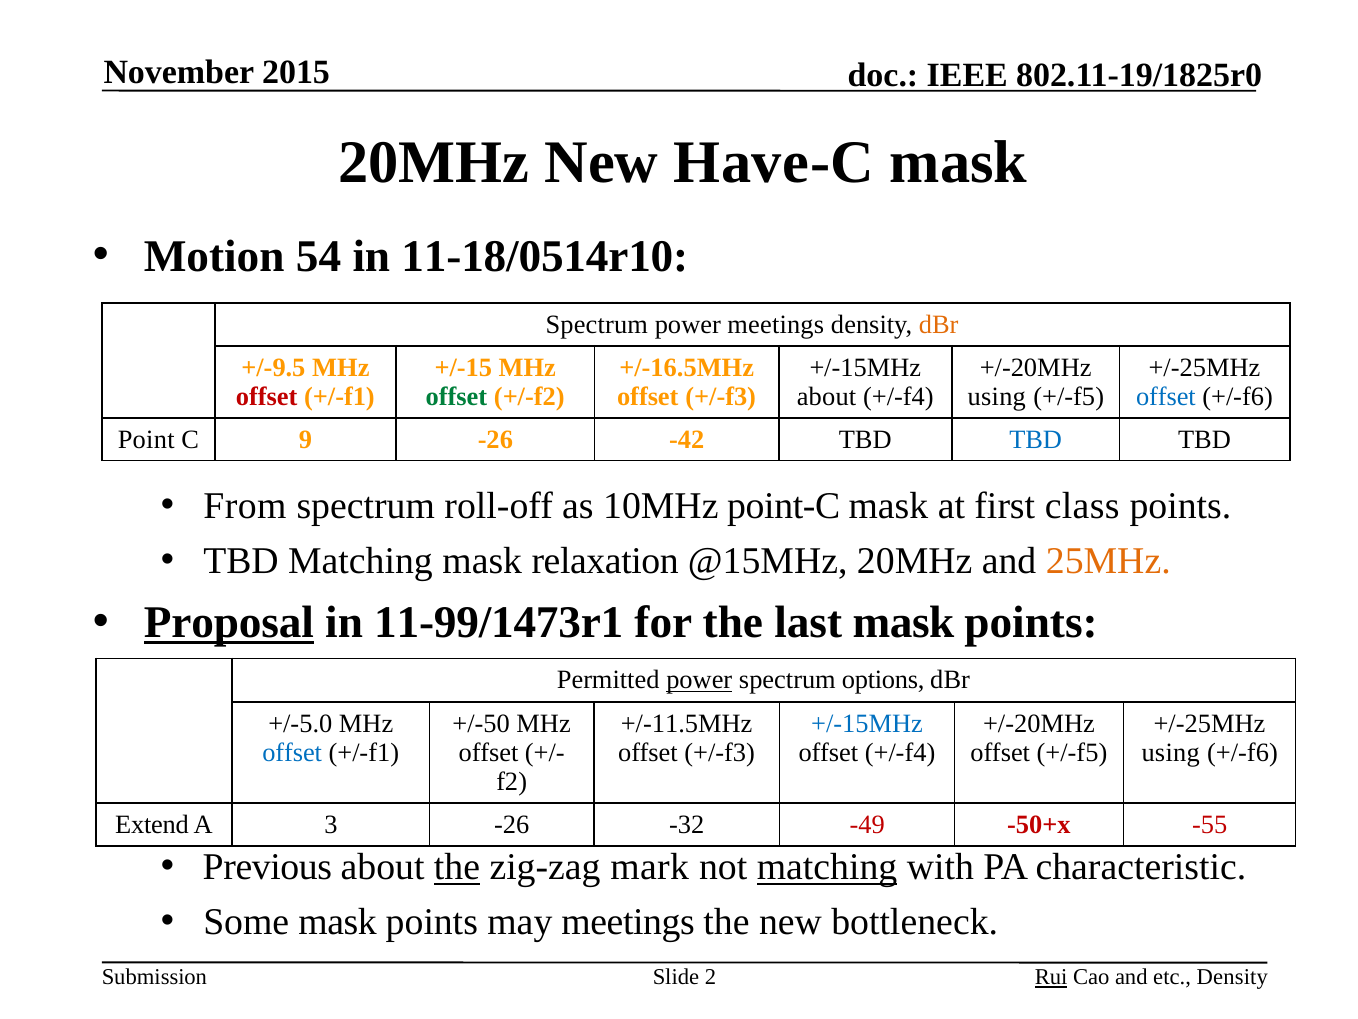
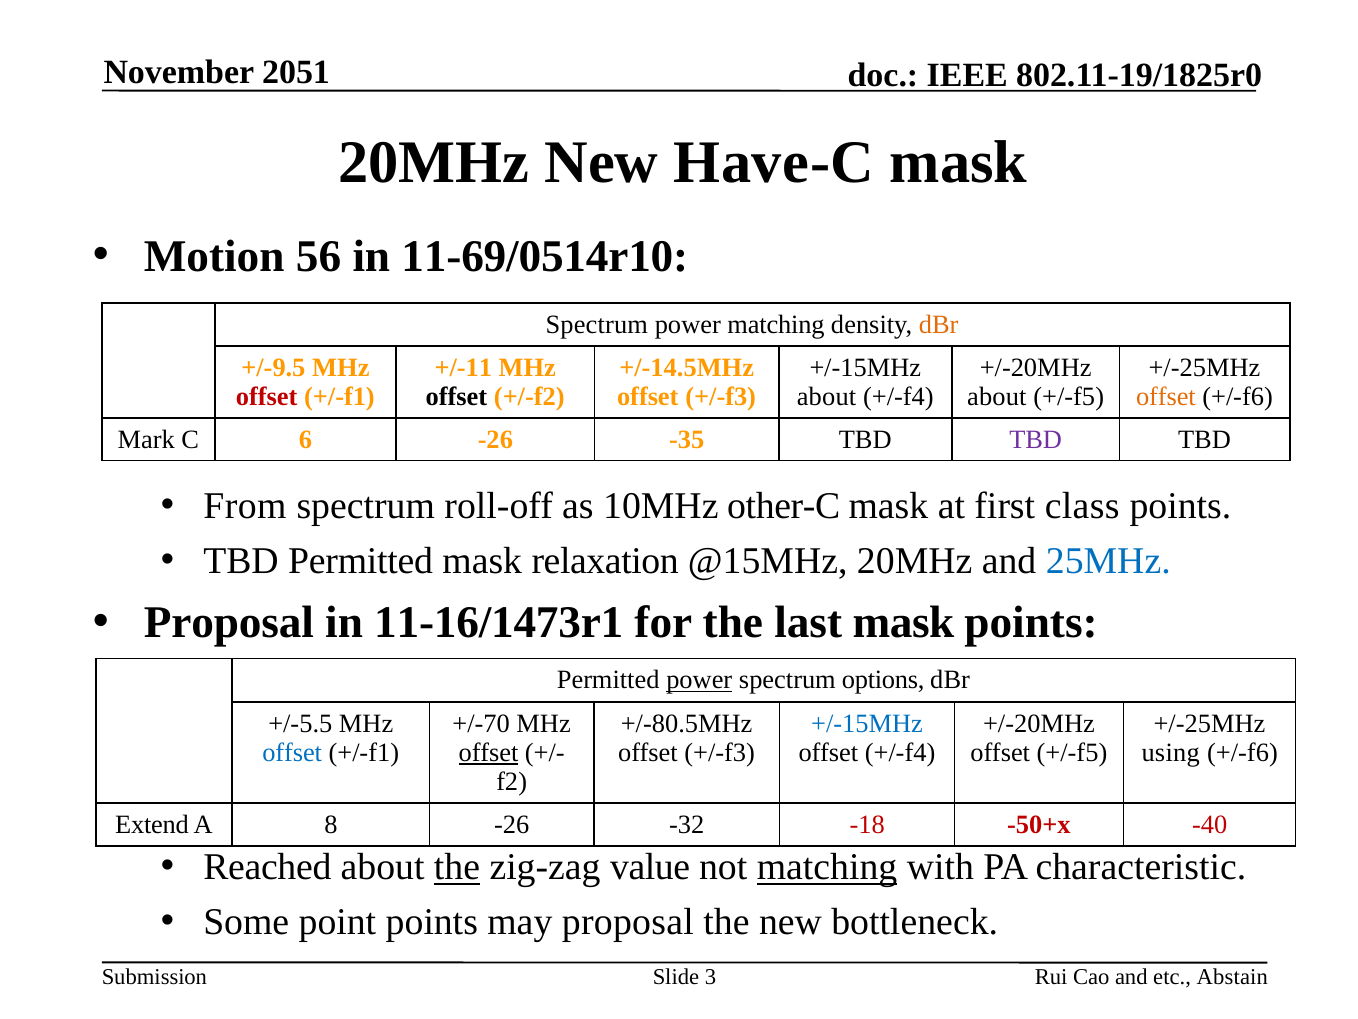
2015: 2015 -> 2051
54: 54 -> 56
11-18/0514r10: 11-18/0514r10 -> 11-69/0514r10
power meetings: meetings -> matching
+/-15: +/-15 -> +/-11
+/-16.5MHz: +/-16.5MHz -> +/-14.5MHz
offset at (456, 396) colour: green -> black
using at (997, 396): using -> about
offset at (1166, 396) colour: blue -> orange
Point: Point -> Mark
9: 9 -> 6
-42: -42 -> -35
TBD at (1036, 439) colour: blue -> purple
point-C: point-C -> other-C
Matching at (360, 561): Matching -> Permitted
25MHz colour: orange -> blue
Proposal at (229, 622) underline: present -> none
11-99/1473r1: 11-99/1473r1 -> 11-16/1473r1
+/-5.0: +/-5.0 -> +/-5.5
+/-50: +/-50 -> +/-70
+/-11.5MHz: +/-11.5MHz -> +/-80.5MHz
offset at (488, 752) underline: none -> present
3: 3 -> 8
-49: -49 -> -18
-55: -55 -> -40
Previous: Previous -> Reached
mark: mark -> value
Some mask: mask -> point
may meetings: meetings -> proposal
2: 2 -> 3
Rui underline: present -> none
etc Density: Density -> Abstain
